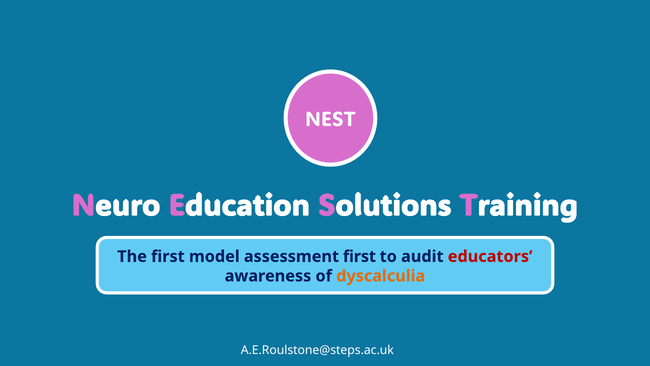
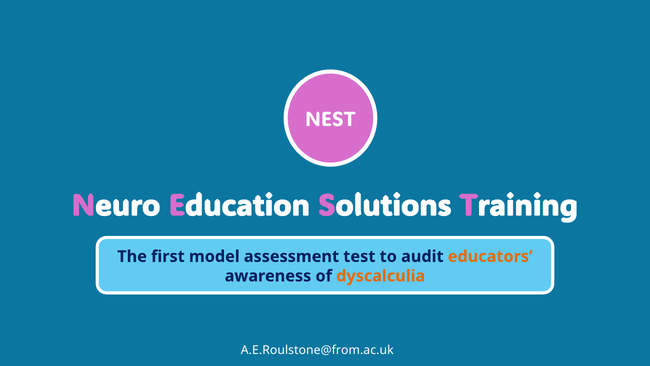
assessment first: first -> test
educators colour: red -> orange
A.E.Roulstone@steps.ac.uk: A.E.Roulstone@steps.ac.uk -> A.E.Roulstone@from.ac.uk
